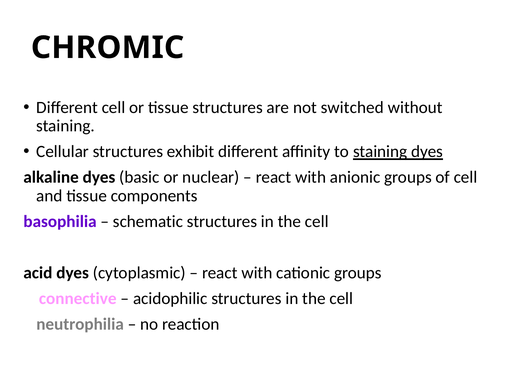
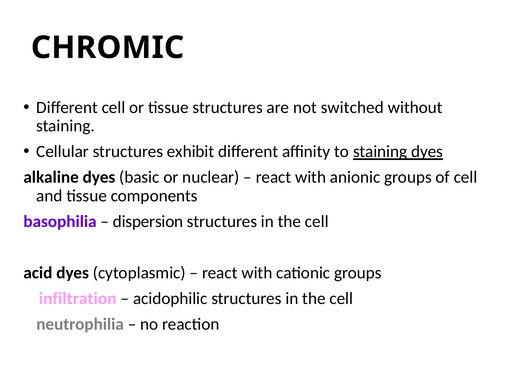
schematic: schematic -> dispersion
connective: connective -> infiltration
